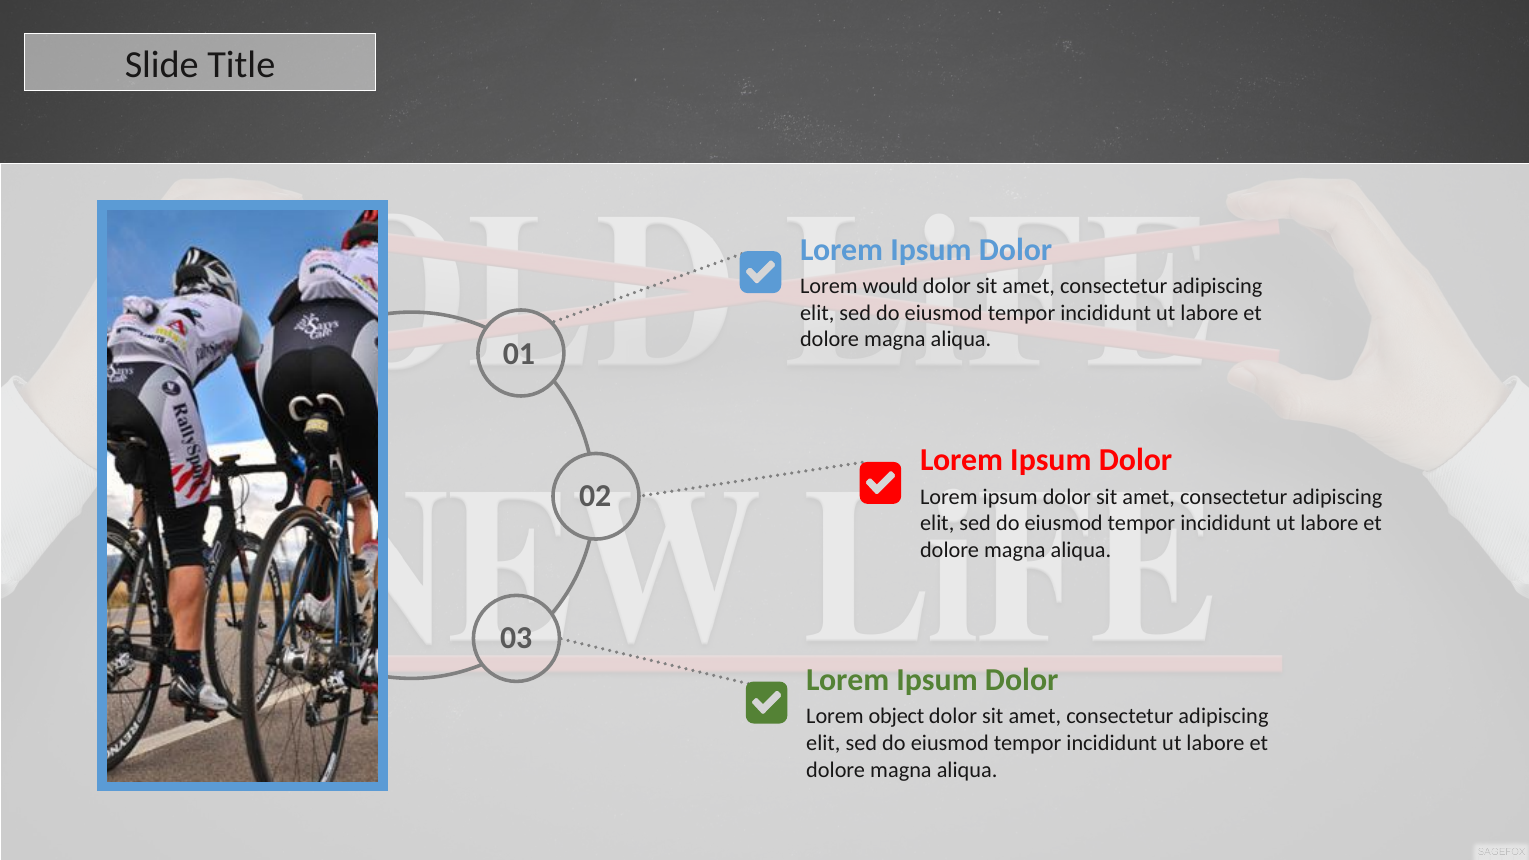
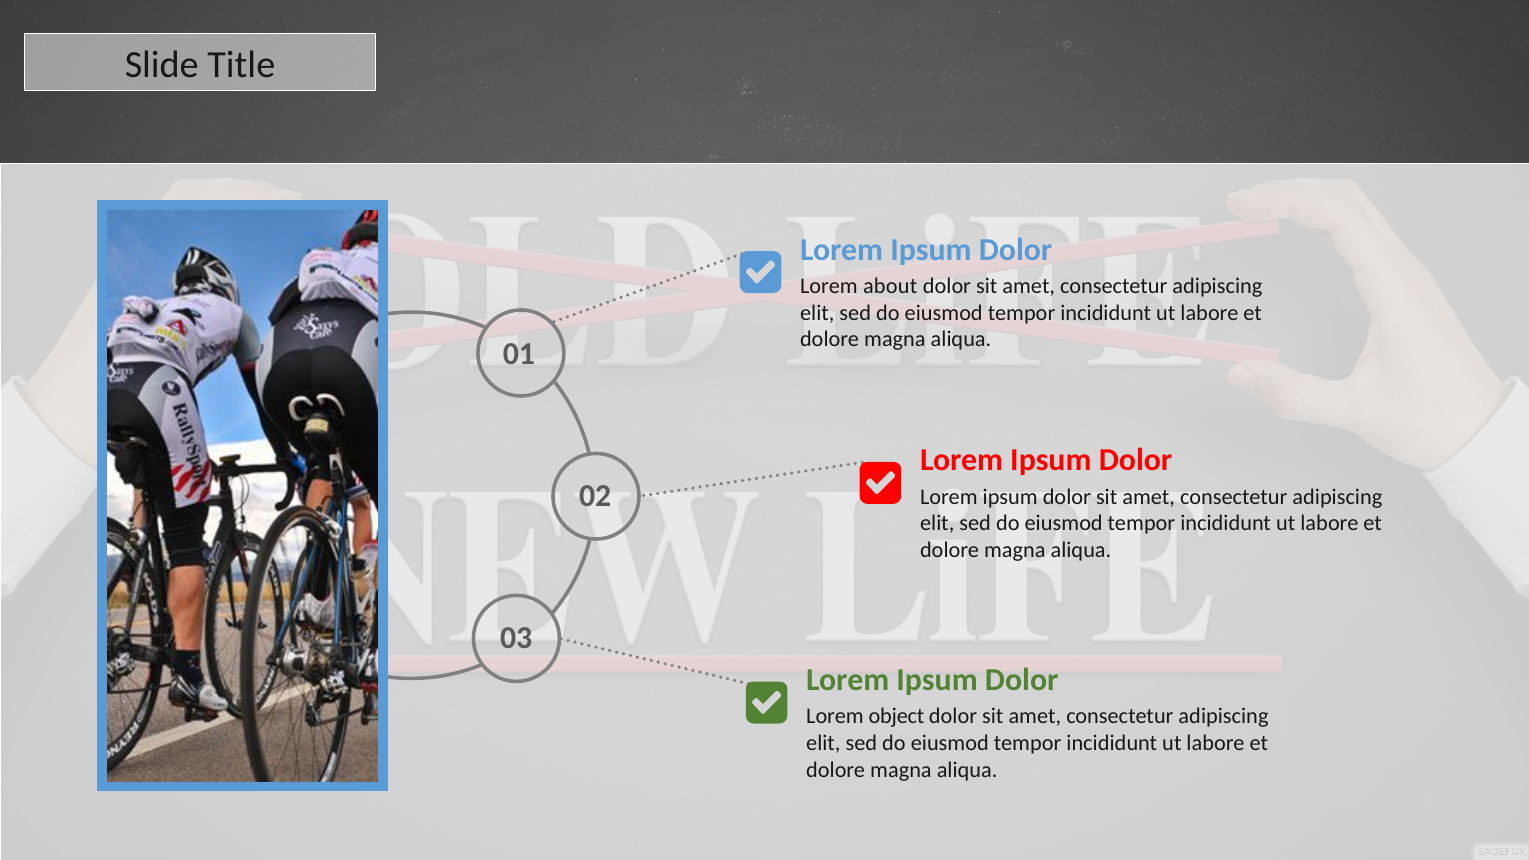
would: would -> about
